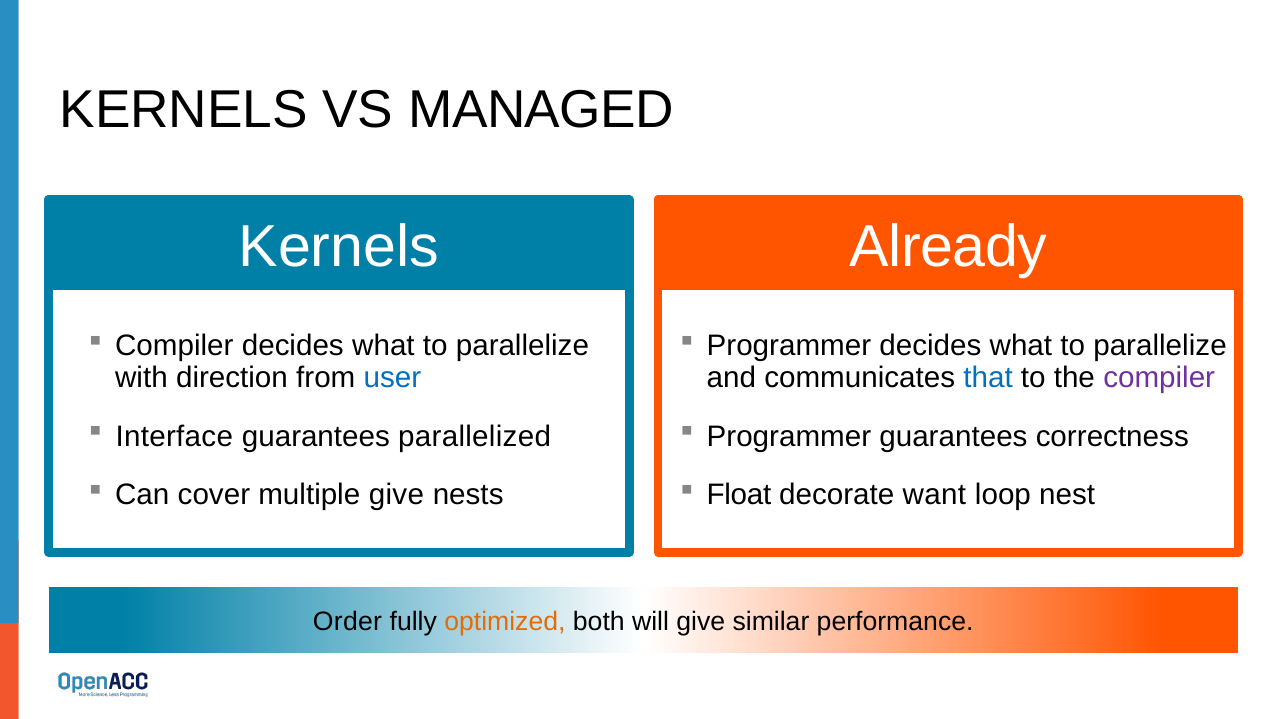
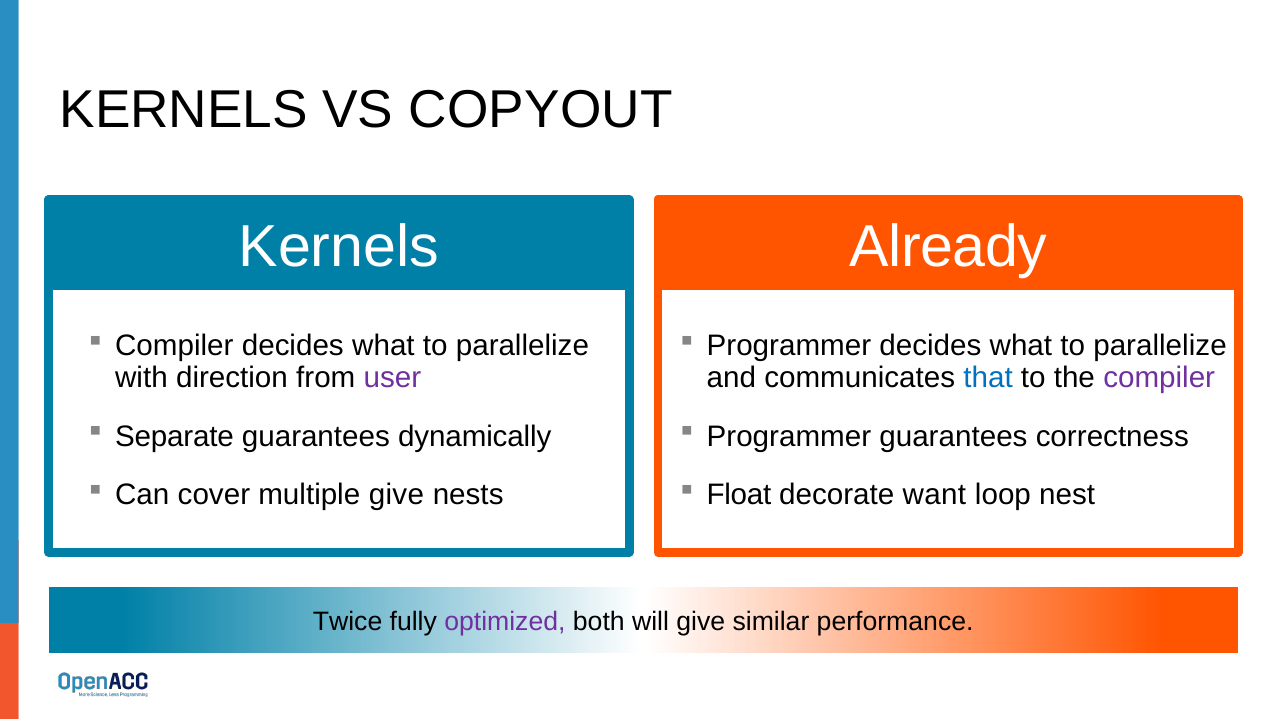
MANAGED: MANAGED -> COPYOUT
user colour: blue -> purple
Interface: Interface -> Separate
parallelized: parallelized -> dynamically
Order: Order -> Twice
optimized colour: orange -> purple
